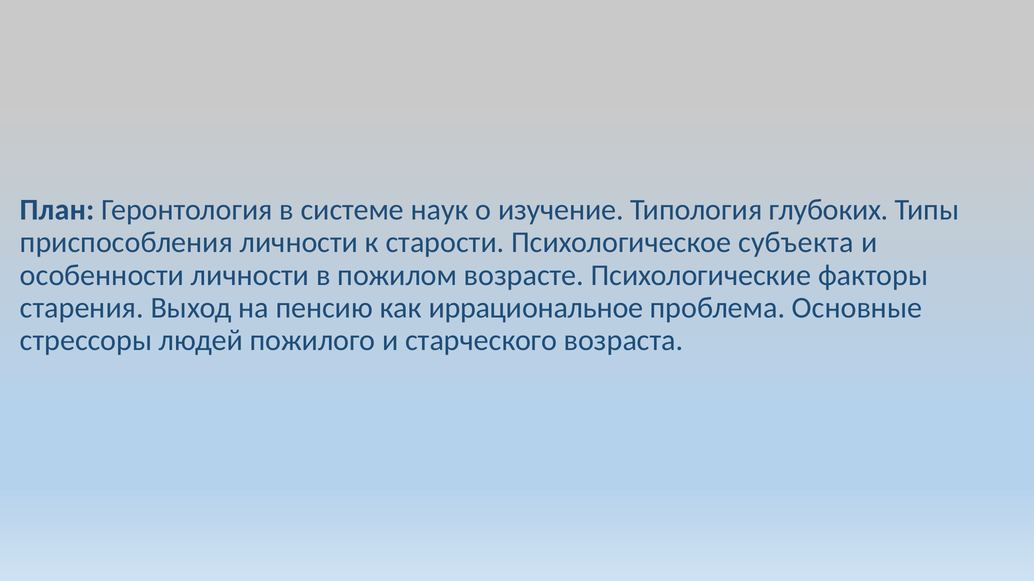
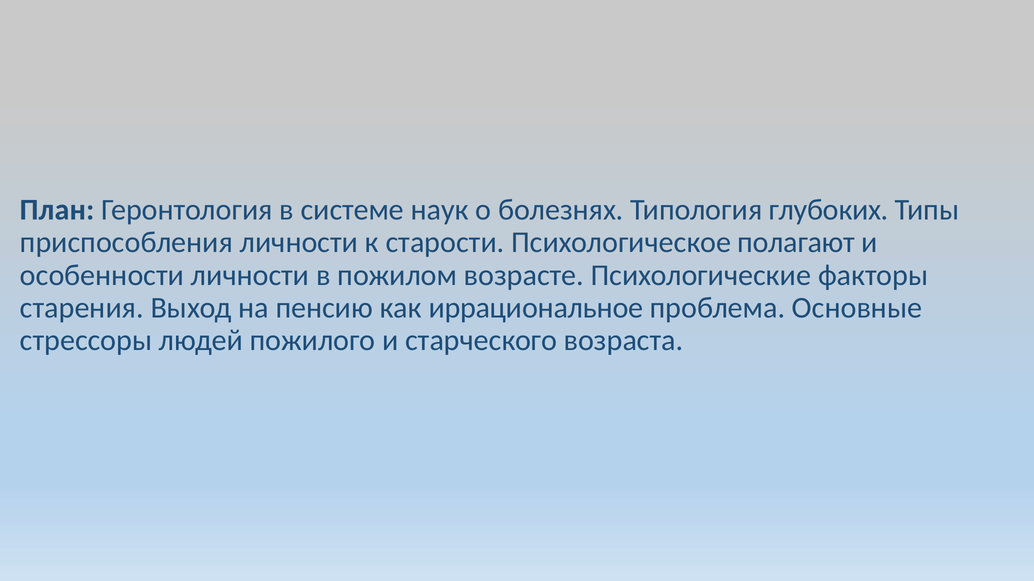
изучение: изучение -> болезнях
субъекта: субъекта -> полагают
